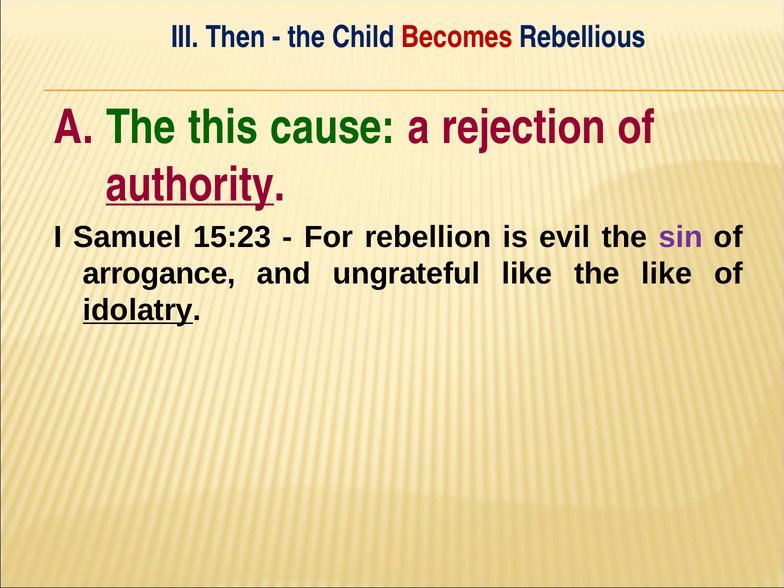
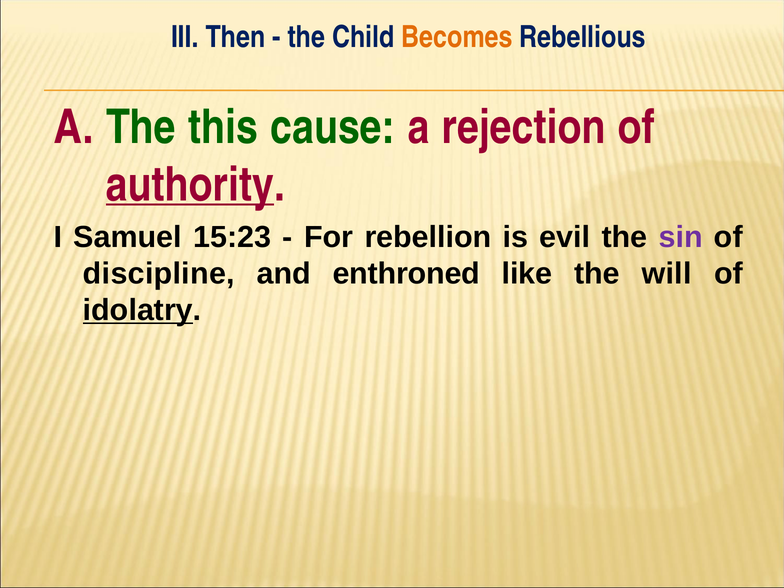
Becomes colour: red -> orange
arrogance: arrogance -> discipline
ungrateful: ungrateful -> enthroned
the like: like -> will
